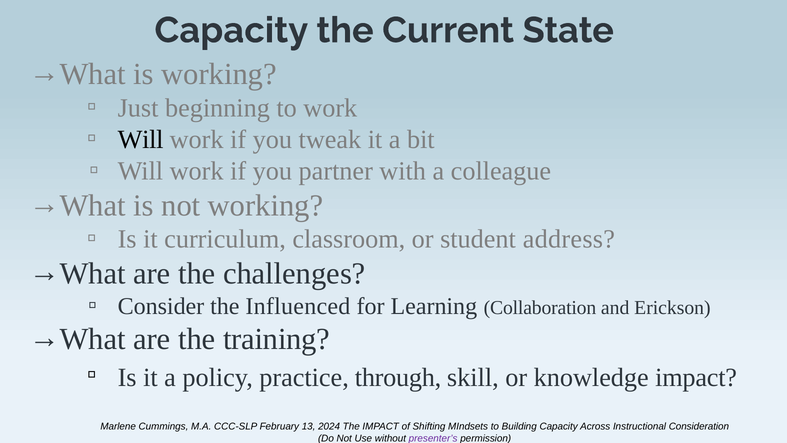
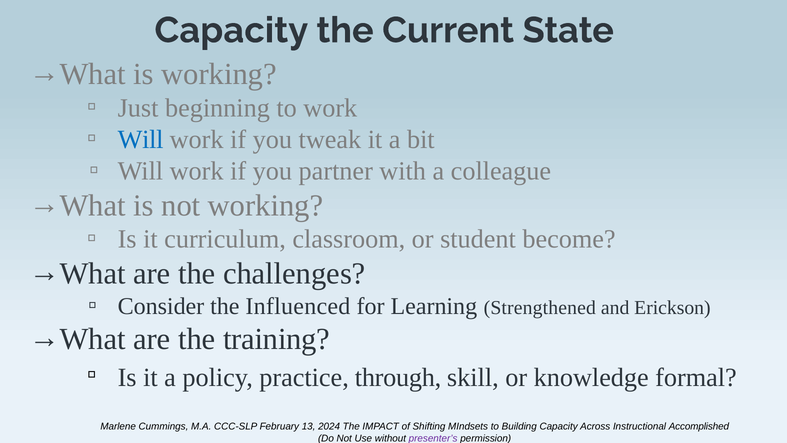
Will at (141, 139) colour: black -> blue
address: address -> become
Collaboration: Collaboration -> Strengthened
knowledge impact: impact -> formal
Consideration: Consideration -> Accomplished
